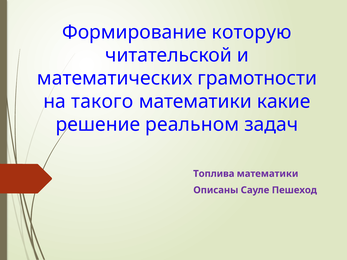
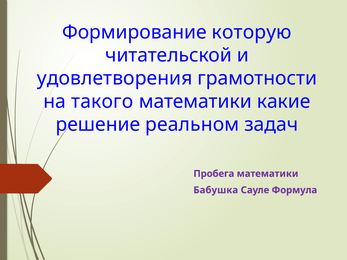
математических: математических -> удовлетворения
Топлива: Топлива -> Пробега
Описаны: Описаны -> Бабушка
Пешеход: Пешеход -> Формула
